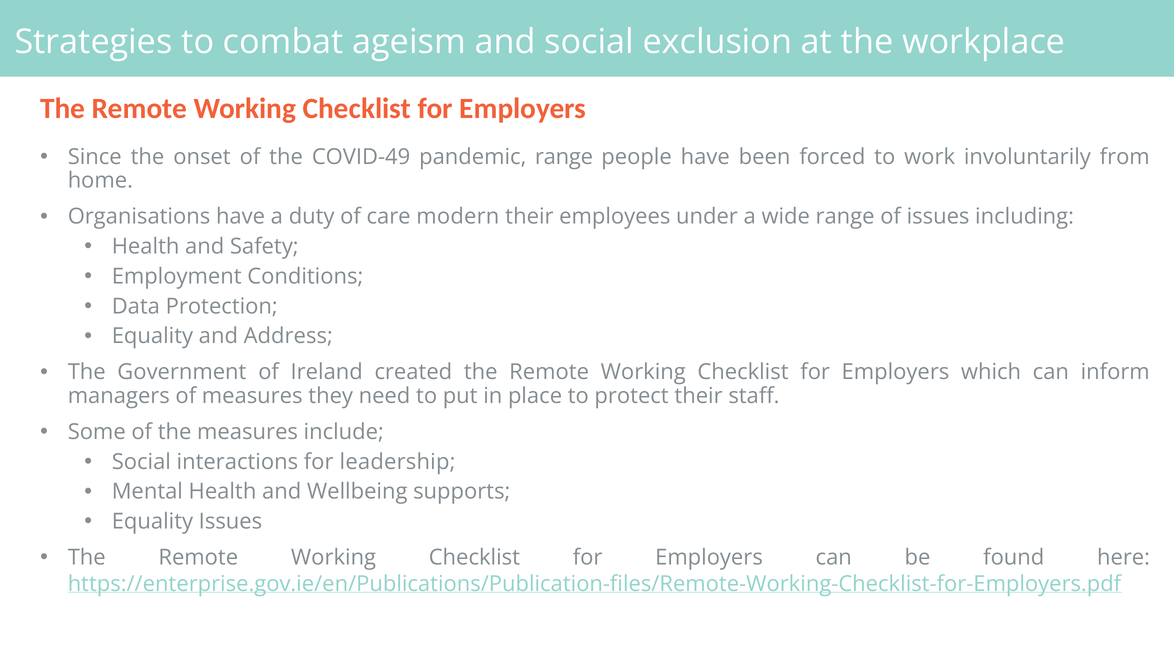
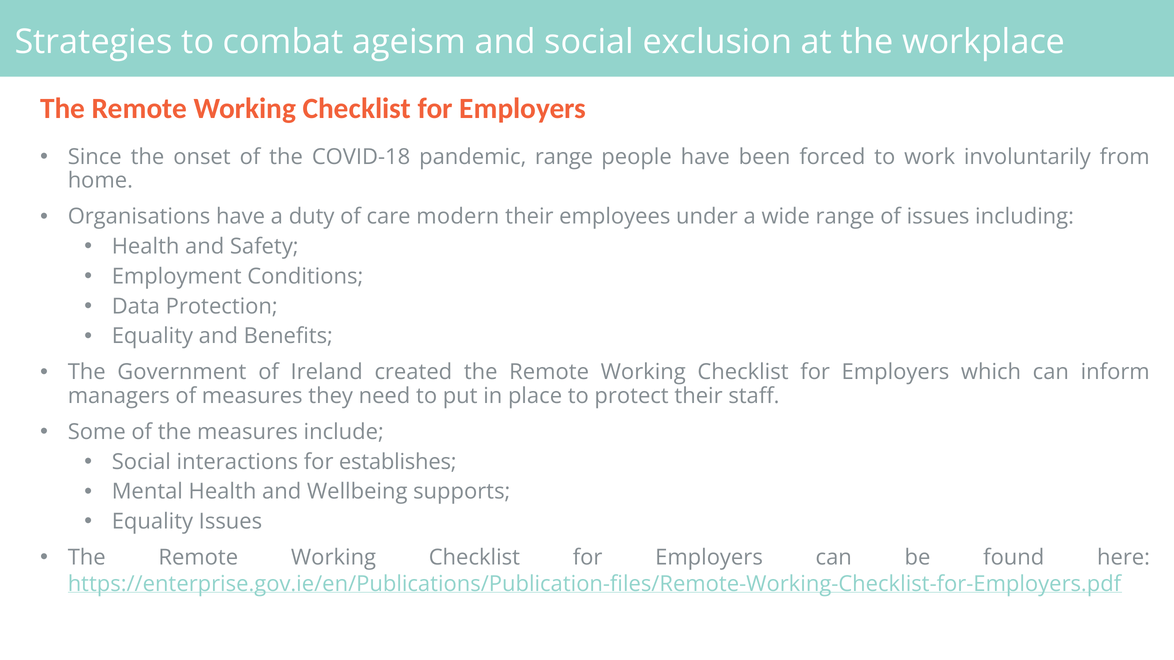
COVID-49: COVID-49 -> COVID-18
Address: Address -> Benefits
leadership: leadership -> establishes
